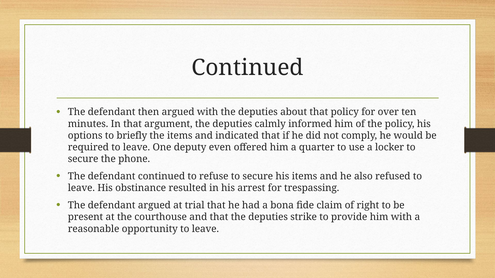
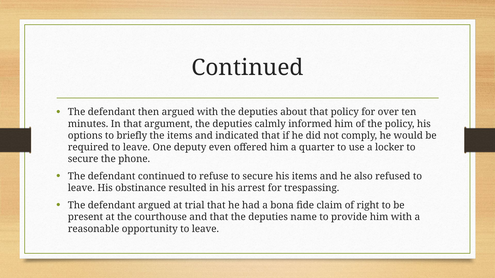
strike: strike -> name
